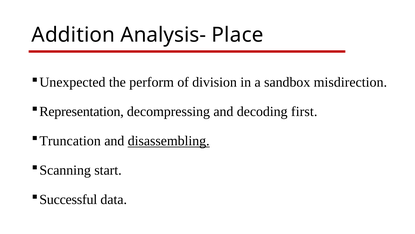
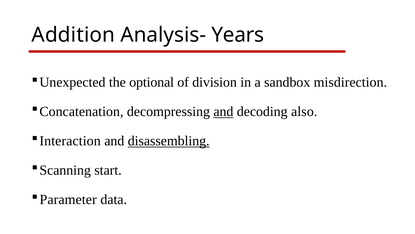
Place: Place -> Years
perform: perform -> optional
Representation: Representation -> Concatenation
and at (223, 111) underline: none -> present
first: first -> also
Truncation: Truncation -> Interaction
Successful: Successful -> Parameter
